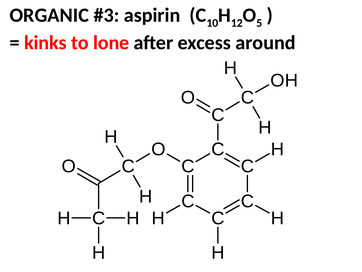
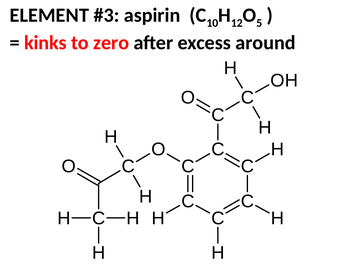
ORGANIC: ORGANIC -> ELEMENT
lone: lone -> zero
